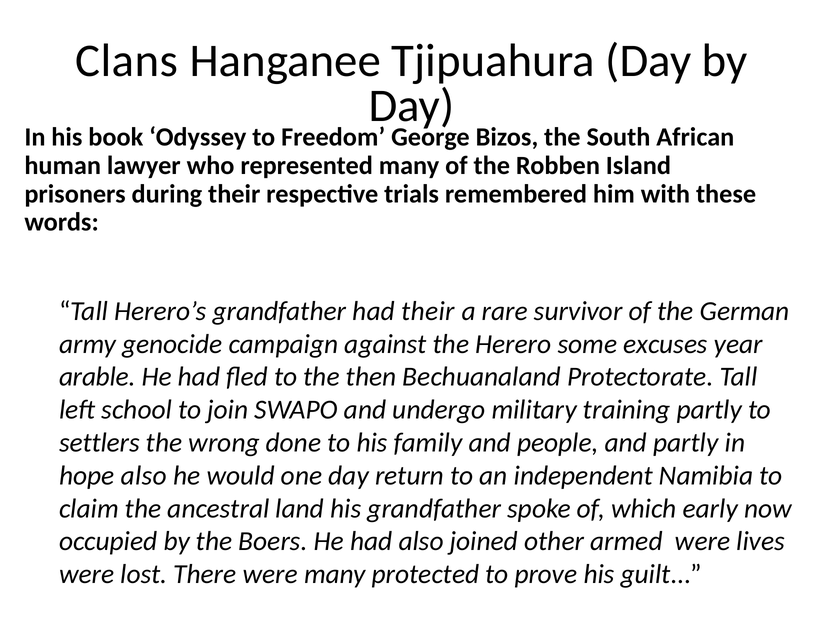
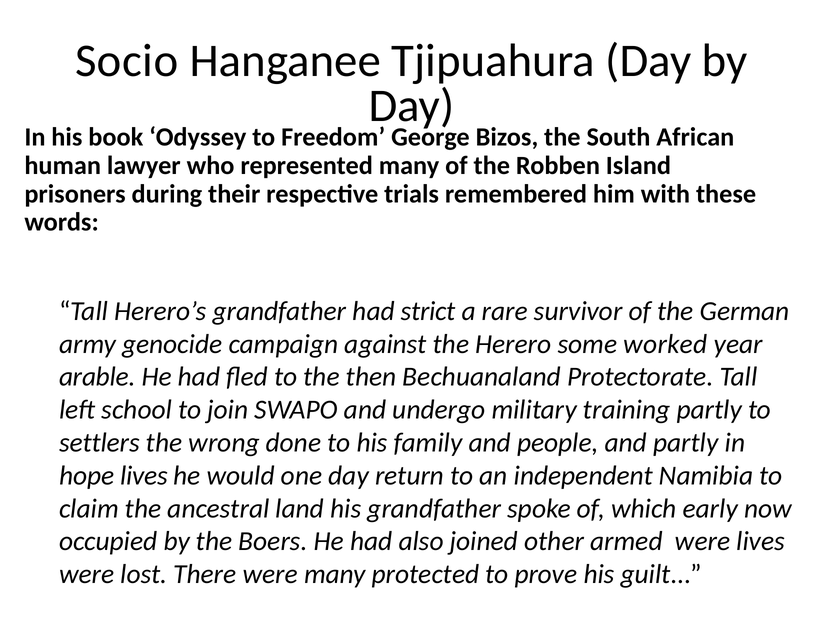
Clans: Clans -> Socio
had their: their -> strict
excuses: excuses -> worked
hope also: also -> lives
